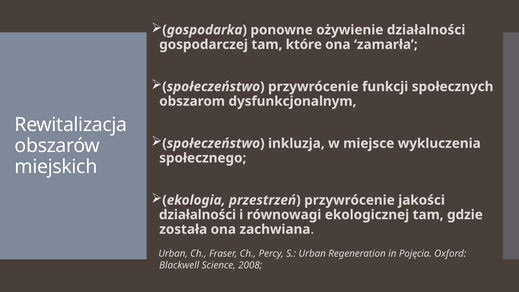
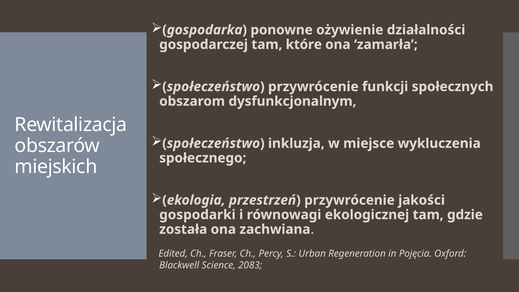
działalności at (198, 215): działalności -> gospodarki
Urban at (173, 253): Urban -> Edited
2008: 2008 -> 2083
